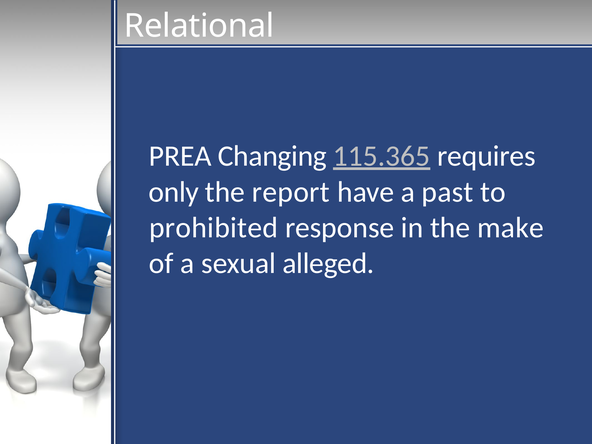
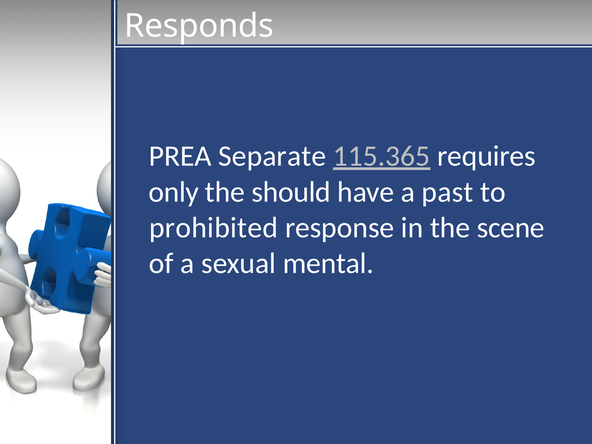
Relational: Relational -> Responds
Changing: Changing -> Separate
report: report -> should
make: make -> scene
alleged: alleged -> mental
